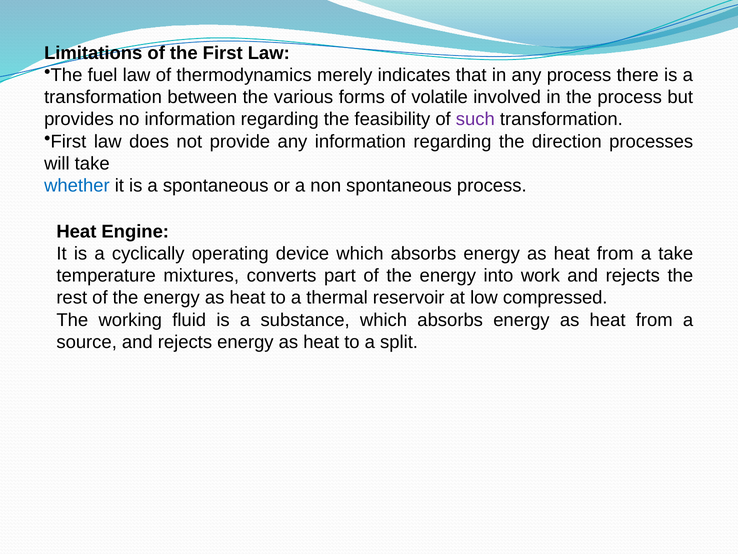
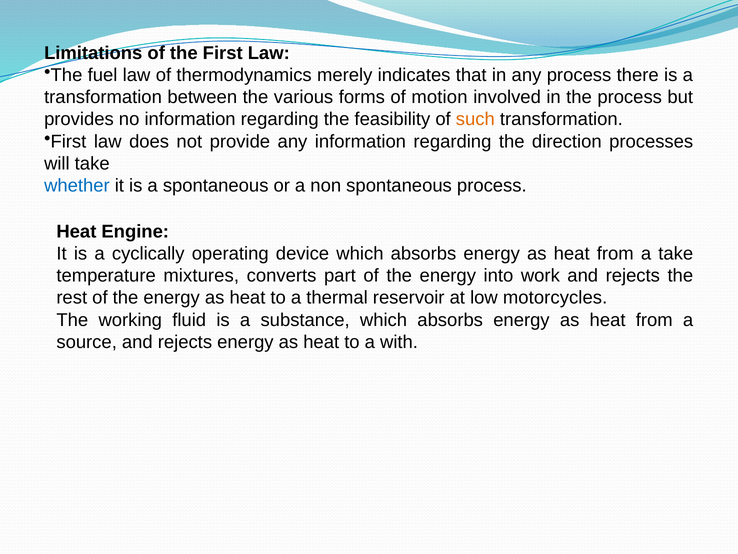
volatile: volatile -> motion
such colour: purple -> orange
compressed: compressed -> motorcycles
split: split -> with
